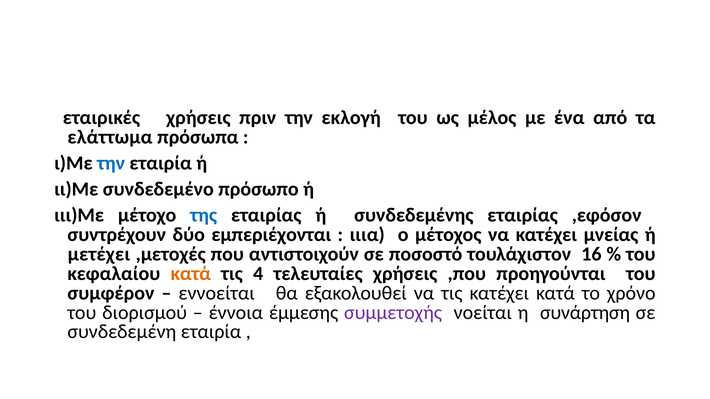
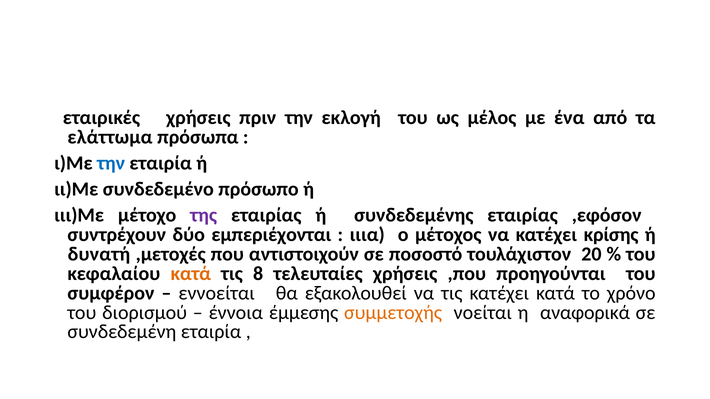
της colour: blue -> purple
μνείας: μνείας -> κρίσης
μετέχει: μετέχει -> δυνατή
16: 16 -> 20
4: 4 -> 8
συμμετοχής colour: purple -> orange
συνάρτηση: συνάρτηση -> αναφορικά
